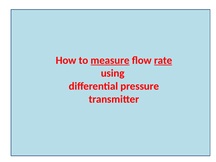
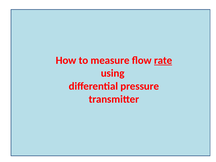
measure underline: present -> none
